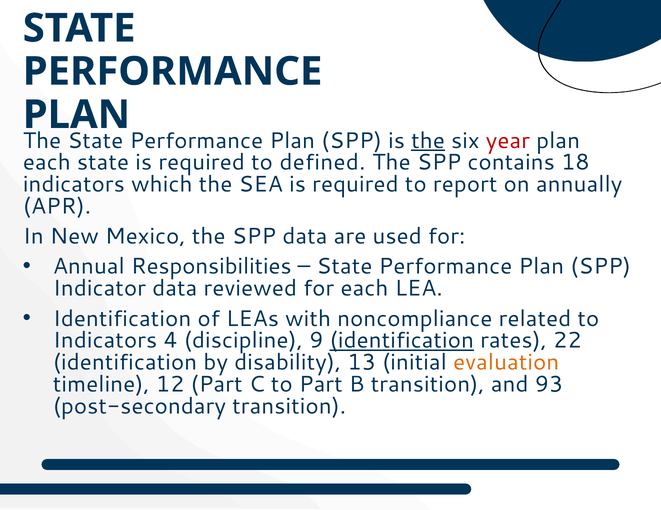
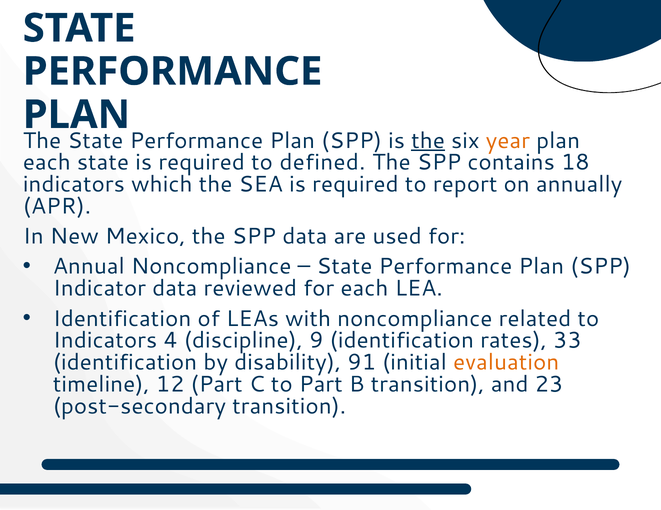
year colour: red -> orange
Annual Responsibilities: Responsibilities -> Noncompliance
identification at (402, 341) underline: present -> none
22: 22 -> 33
13: 13 -> 91
93: 93 -> 23
